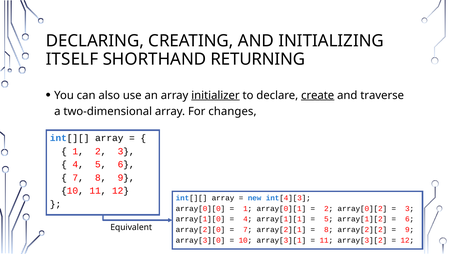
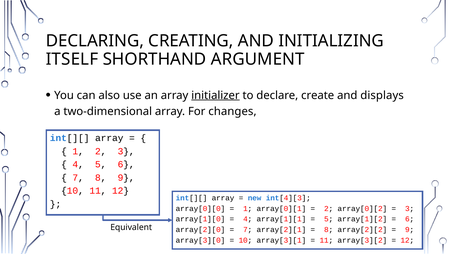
RETURNING: RETURNING -> ARGUMENT
create underline: present -> none
traverse: traverse -> displays
